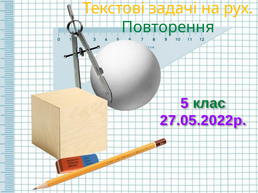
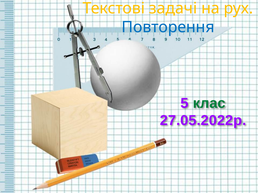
Повторення colour: green -> blue
